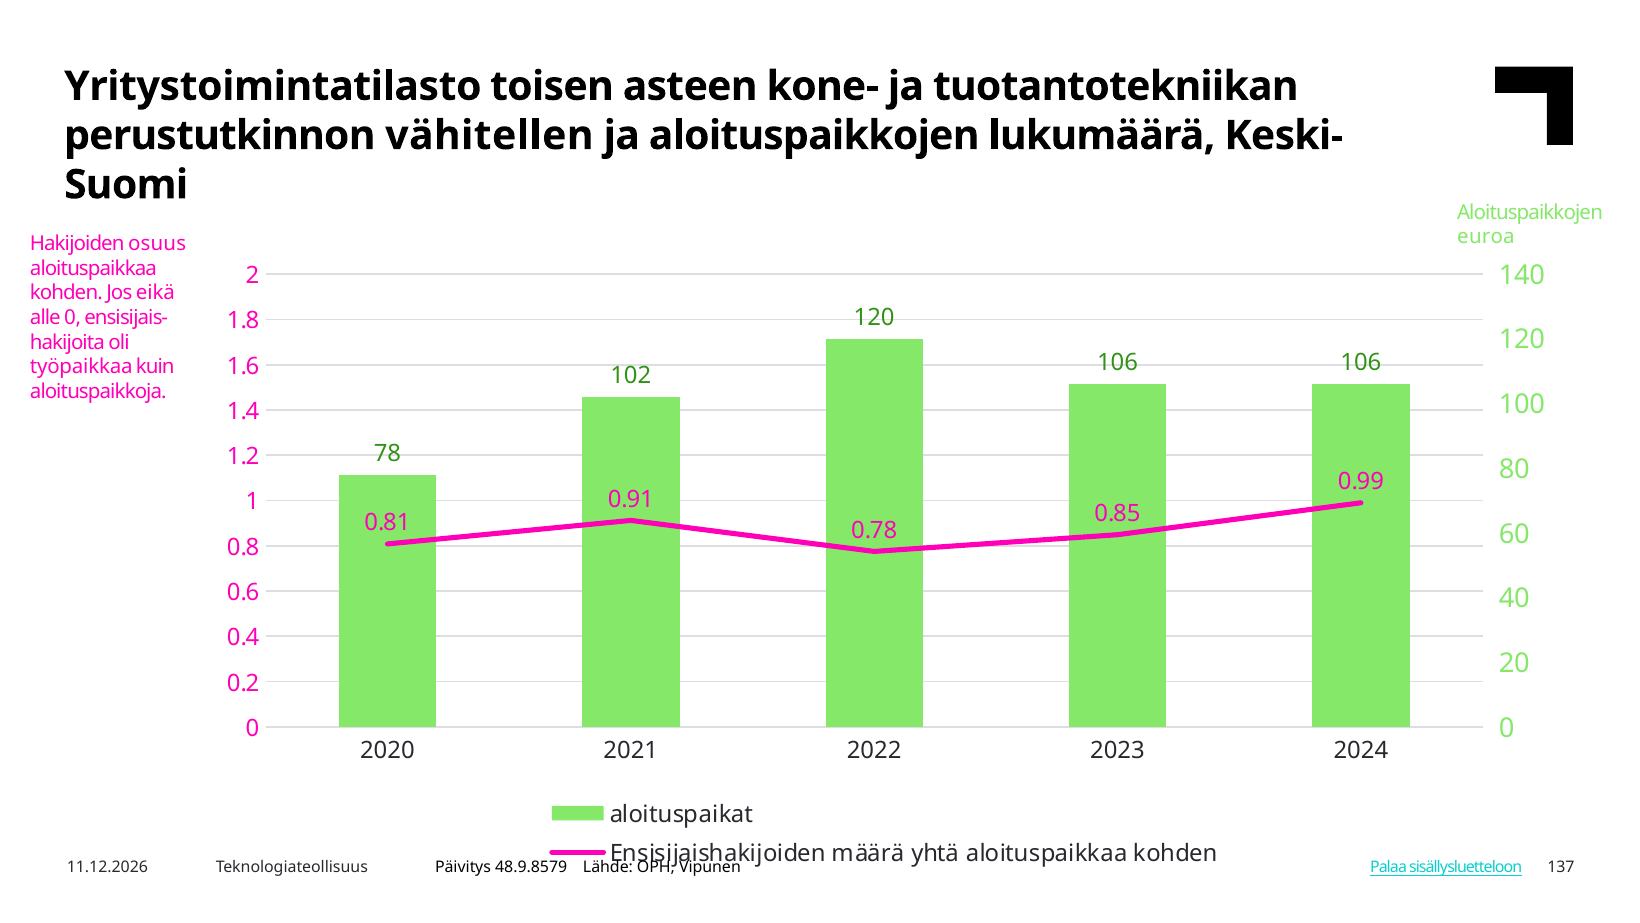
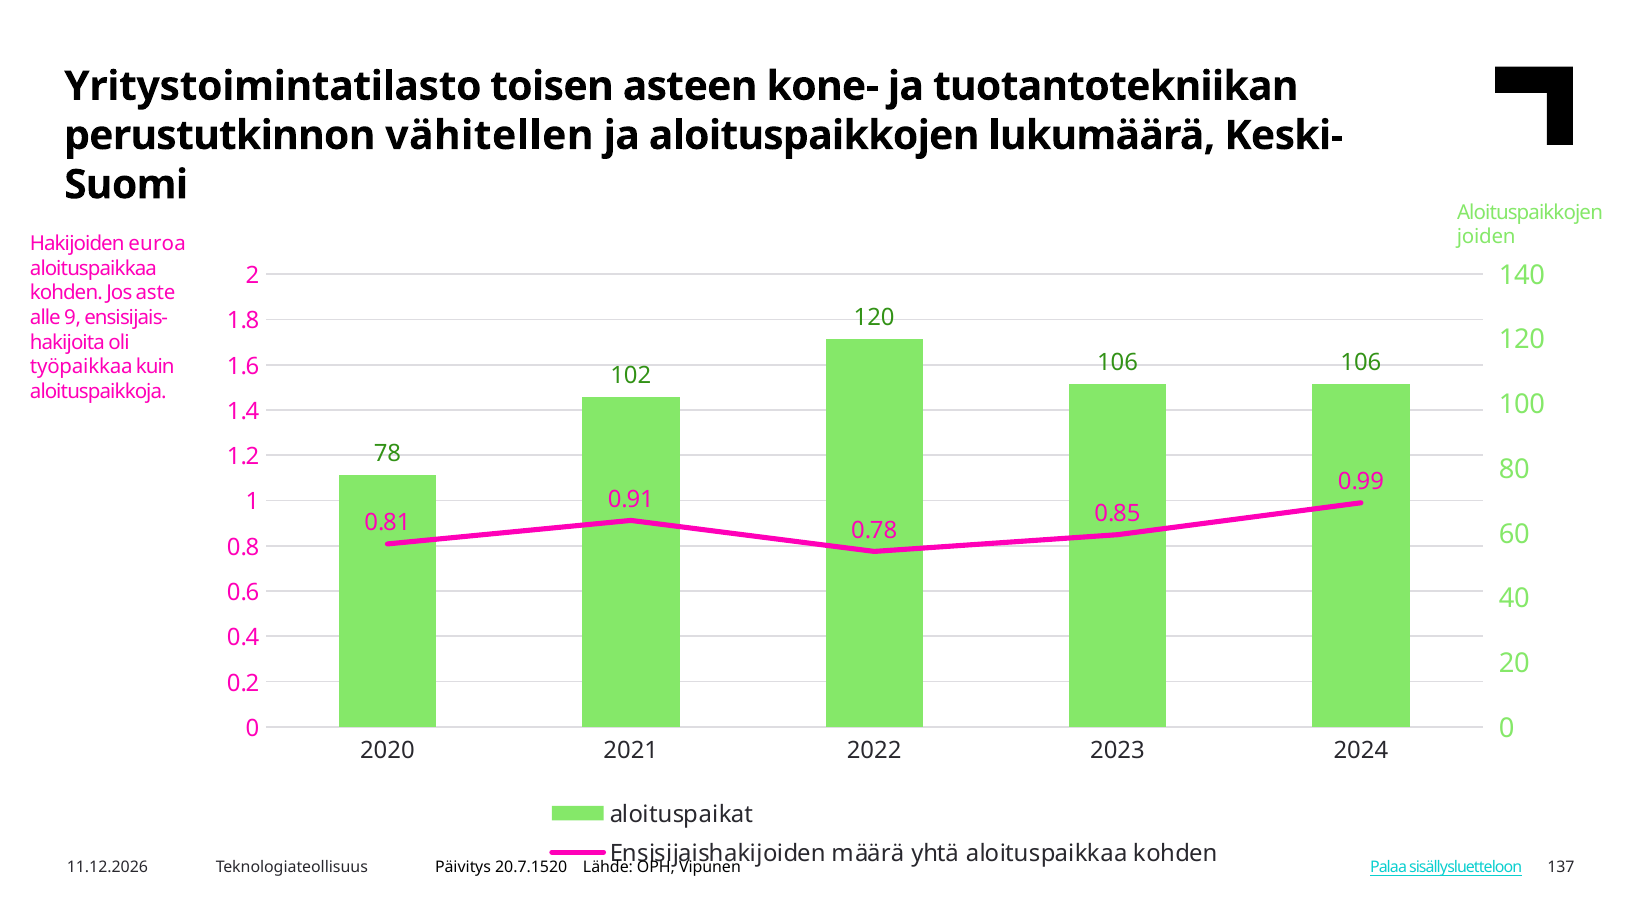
euroa: euroa -> joiden
osuus: osuus -> euroa
eikä: eikä -> aste
alle 0: 0 -> 9
48.9.8579: 48.9.8579 -> 20.7.1520
